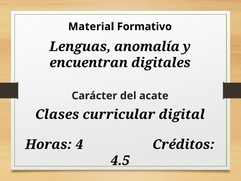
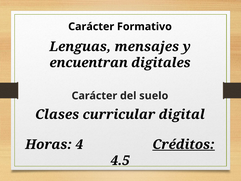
Material at (91, 27): Material -> Carácter
anomalía: anomalía -> mensajes
acate: acate -> suelo
Créditos underline: none -> present
